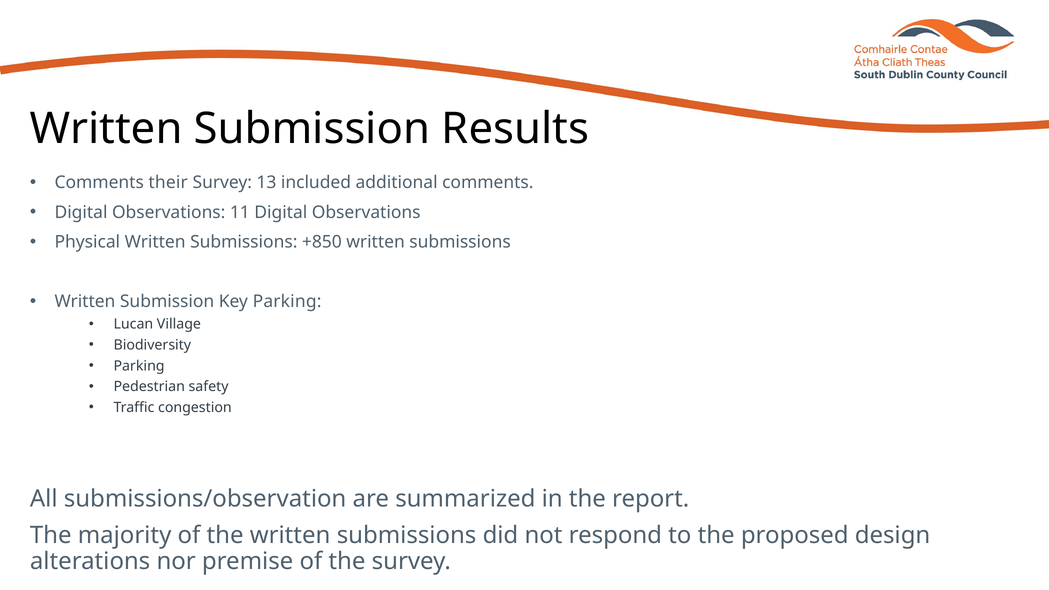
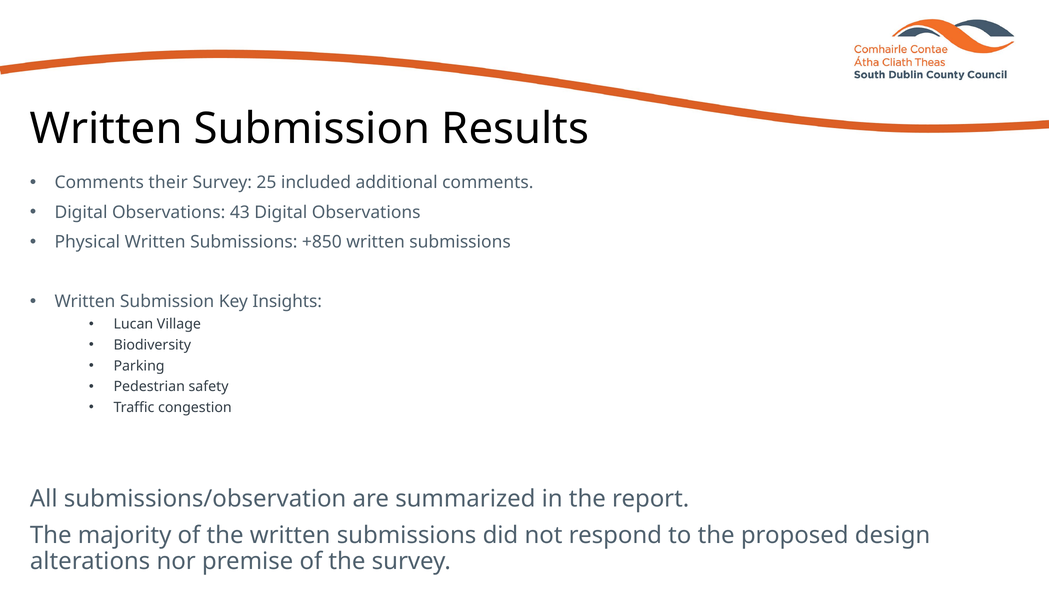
13: 13 -> 25
11: 11 -> 43
Key Parking: Parking -> Insights
